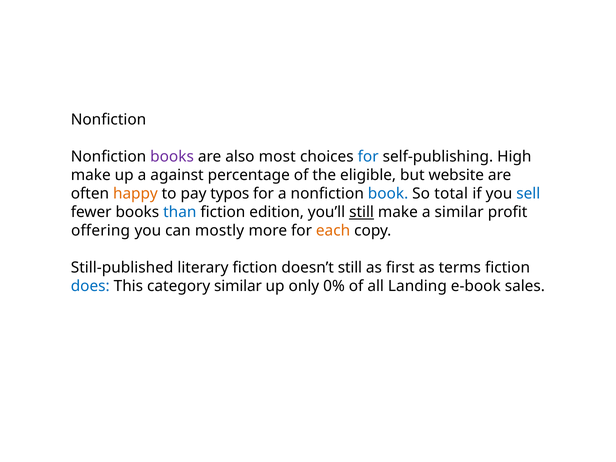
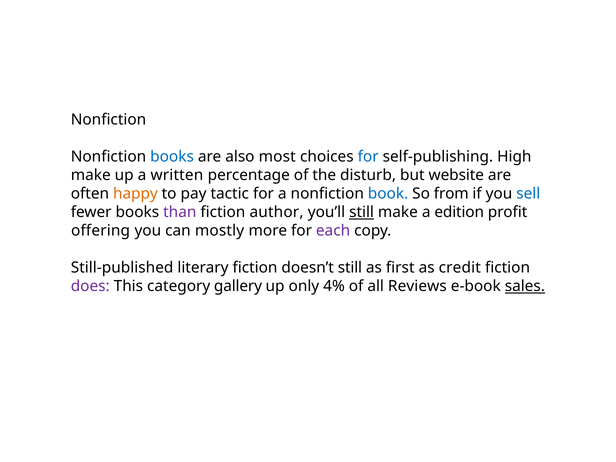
books at (172, 157) colour: purple -> blue
against: against -> written
eligible: eligible -> disturb
typos: typos -> tactic
total: total -> from
than colour: blue -> purple
edition: edition -> author
a similar: similar -> edition
each colour: orange -> purple
terms: terms -> credit
does colour: blue -> purple
category similar: similar -> gallery
0%: 0% -> 4%
Landing: Landing -> Reviews
sales underline: none -> present
